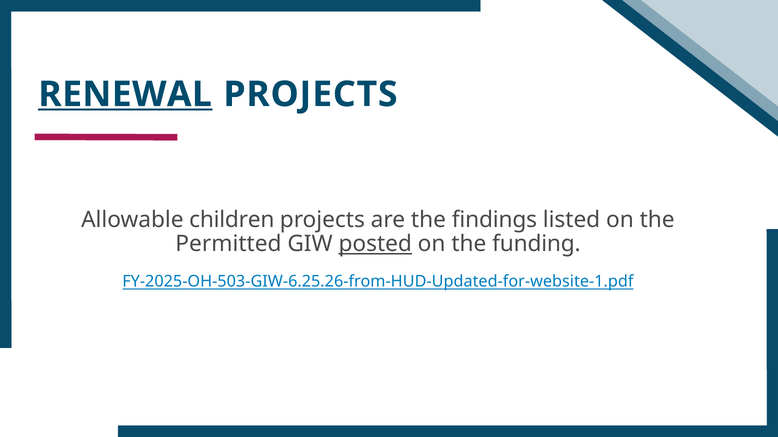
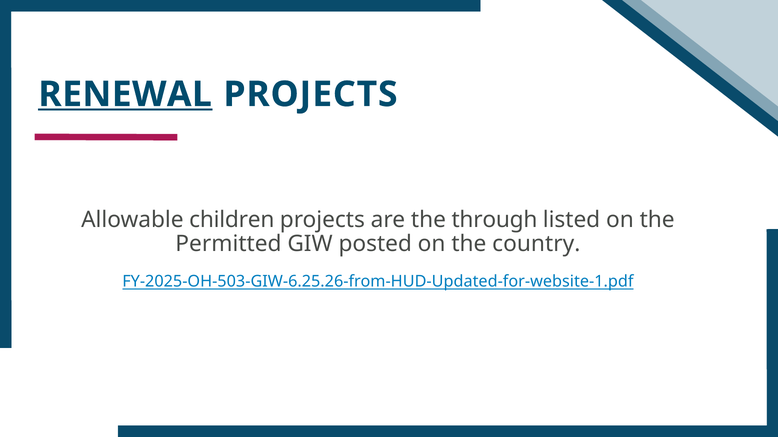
findings: findings -> through
posted underline: present -> none
funding: funding -> country
